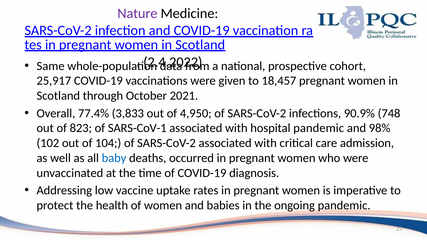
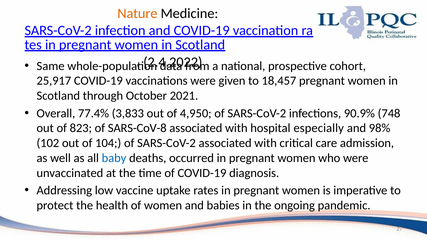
Nature colour: purple -> orange
SARS-CoV-1: SARS-CoV-1 -> SARS-CoV-8
hospital pandemic: pandemic -> especially
